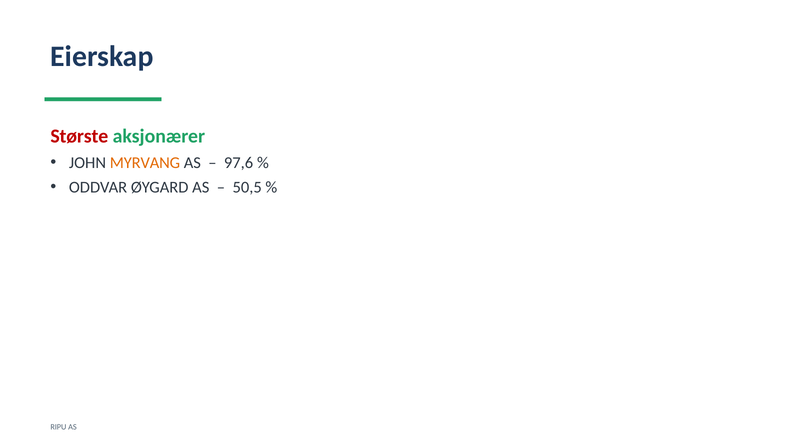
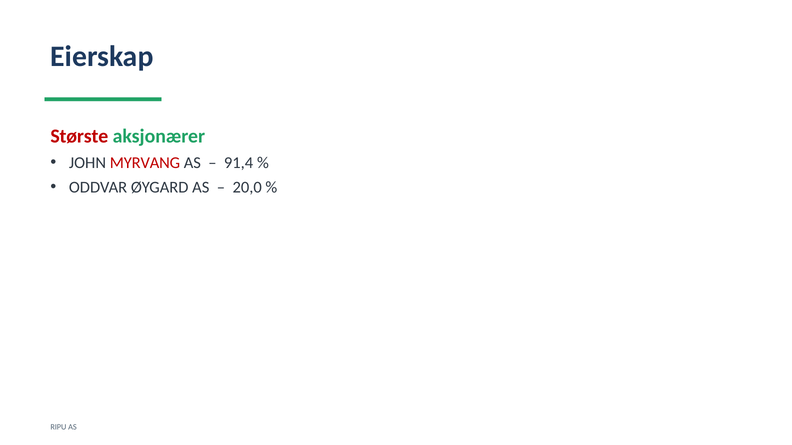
MYRVANG colour: orange -> red
97,6: 97,6 -> 91,4
50,5: 50,5 -> 20,0
